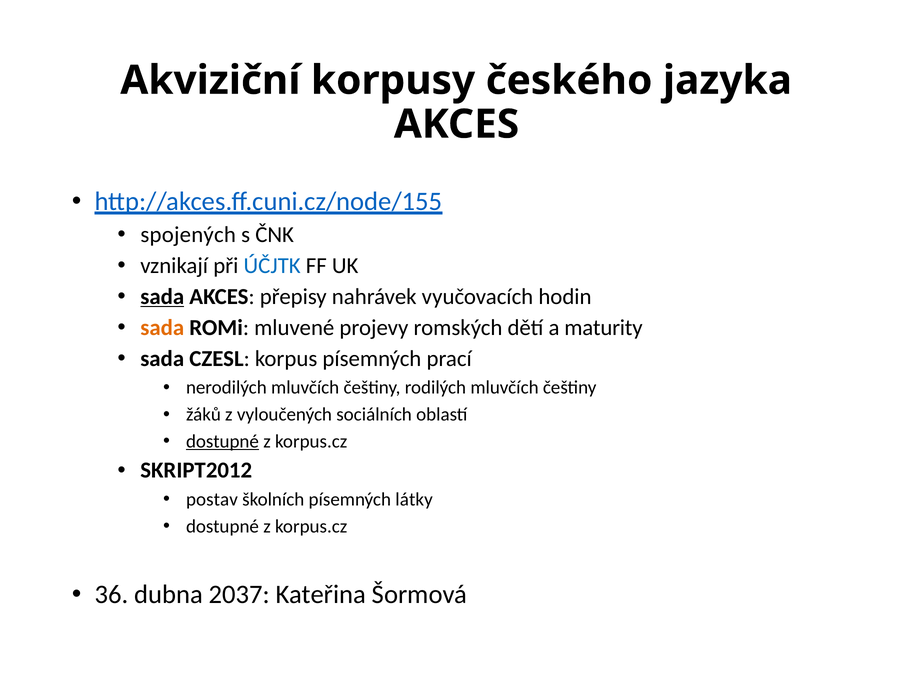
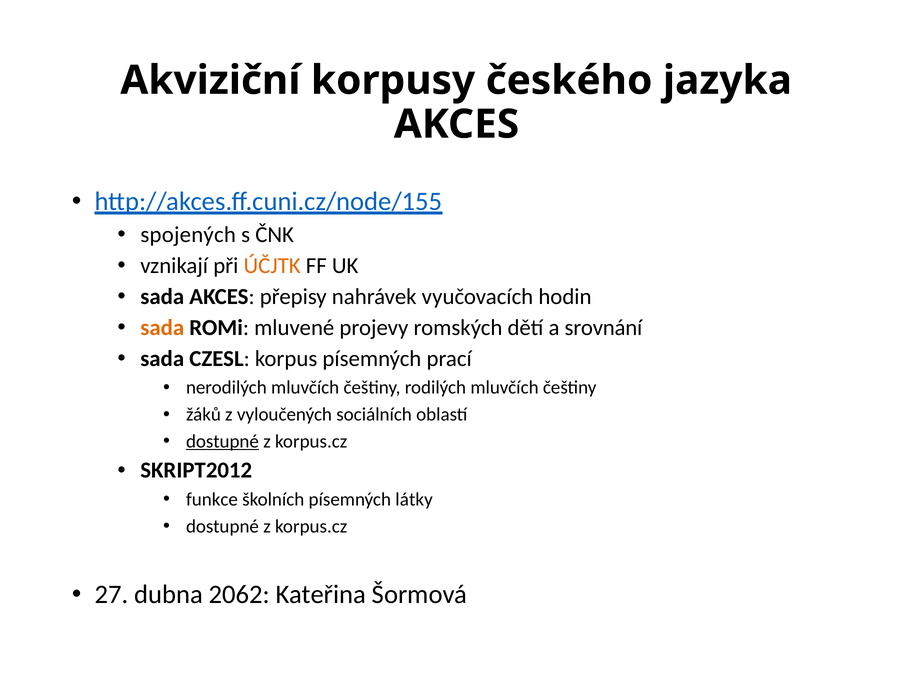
ÚČJTK colour: blue -> orange
sada at (162, 297) underline: present -> none
maturity: maturity -> srovnání
postav: postav -> funkce
36: 36 -> 27
2037: 2037 -> 2062
